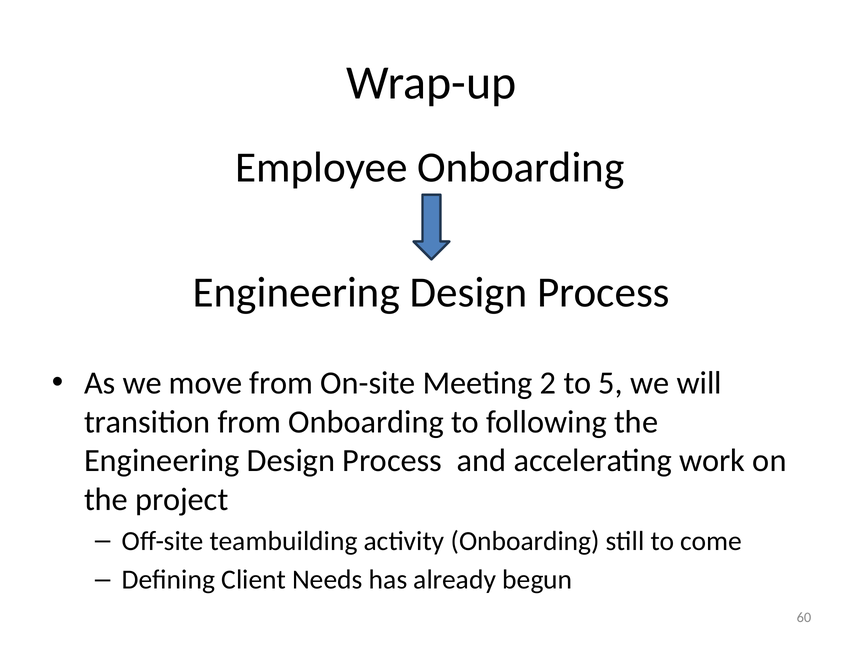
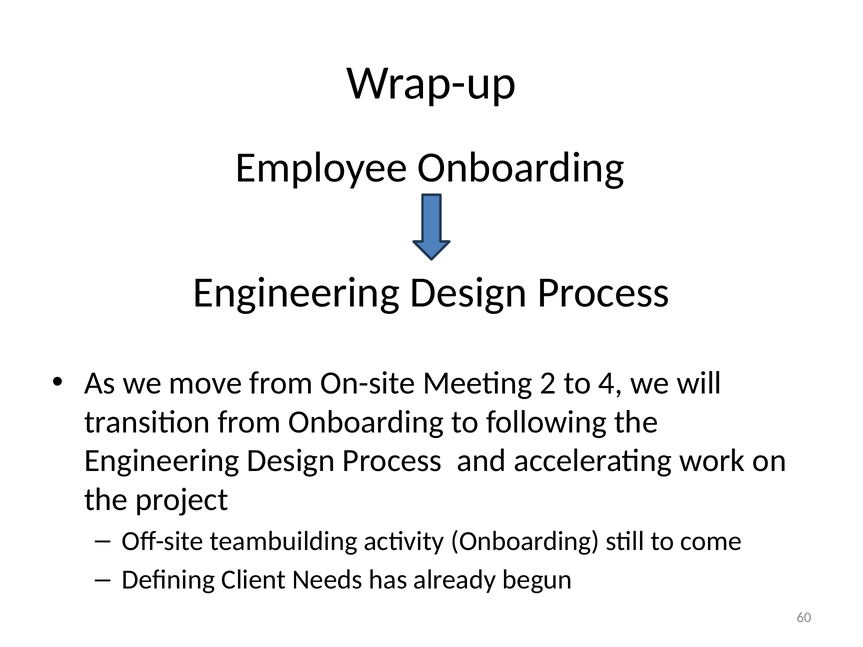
5: 5 -> 4
